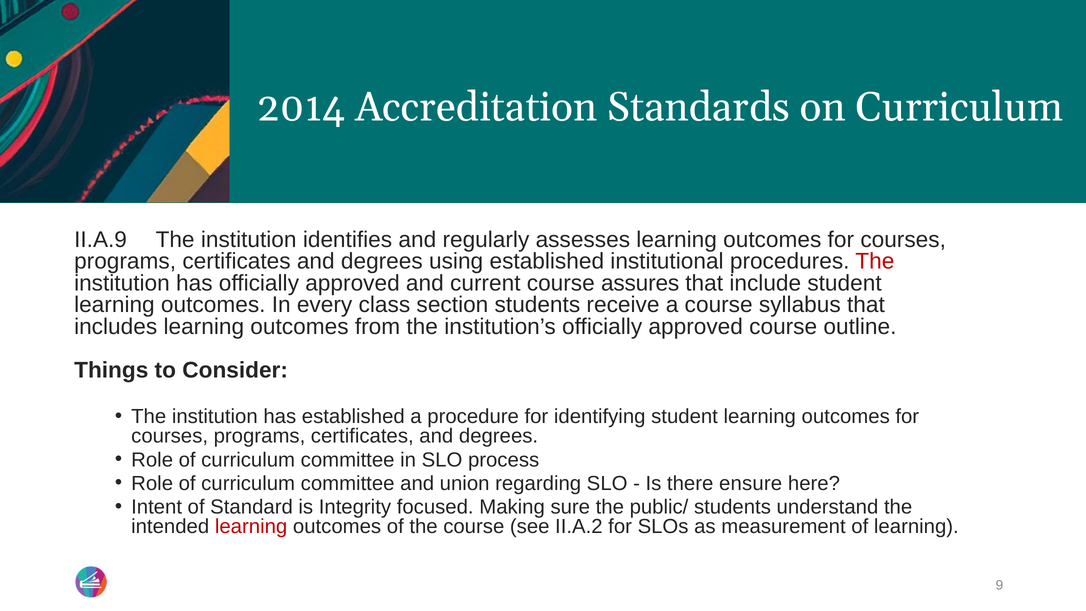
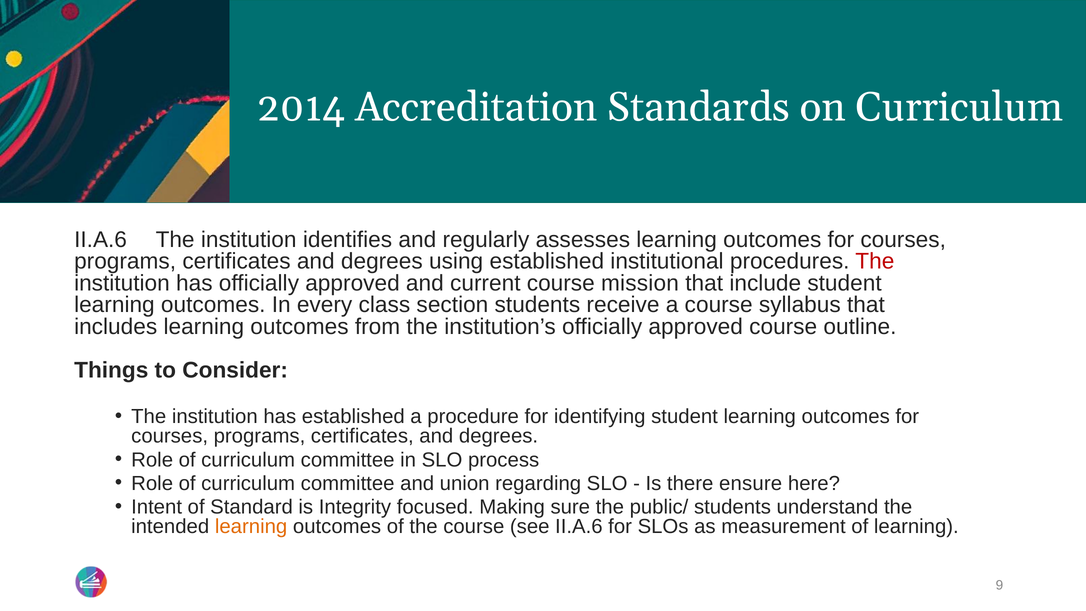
II.A.9 at (101, 240): II.A.9 -> II.A.6
assures: assures -> mission
learning at (251, 527) colour: red -> orange
see II.A.2: II.A.2 -> II.A.6
